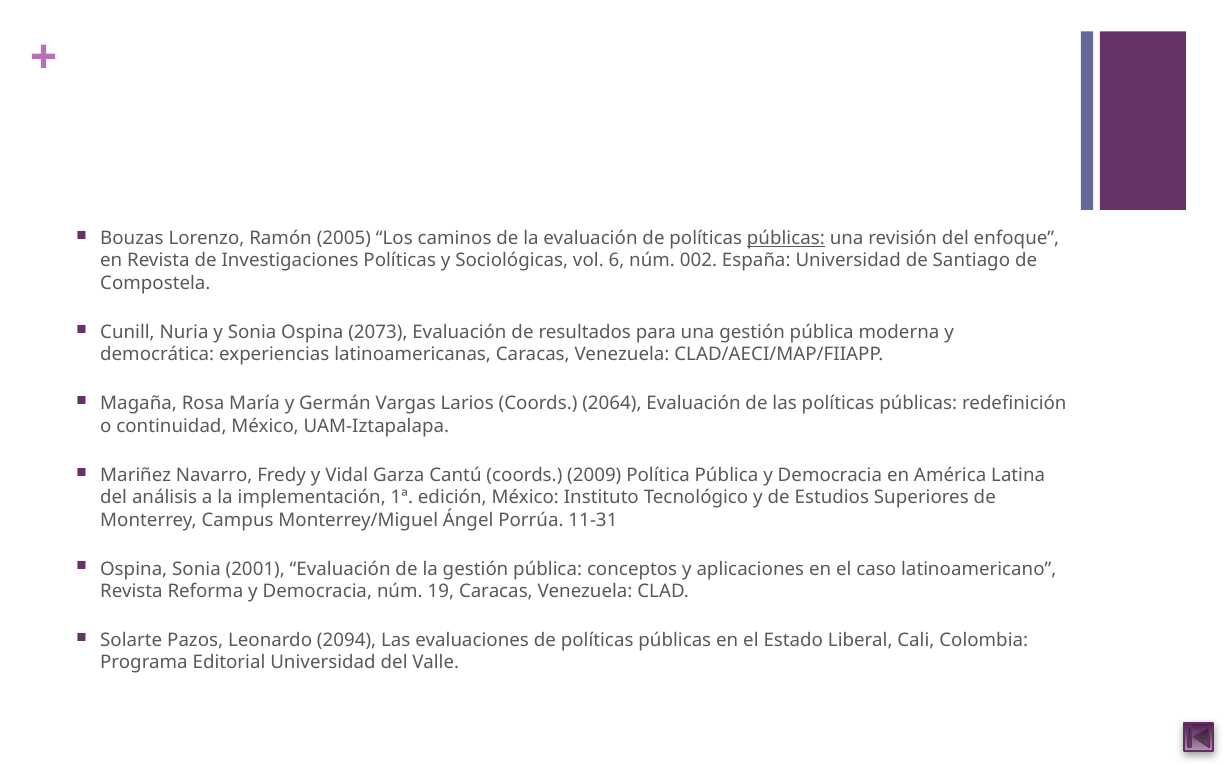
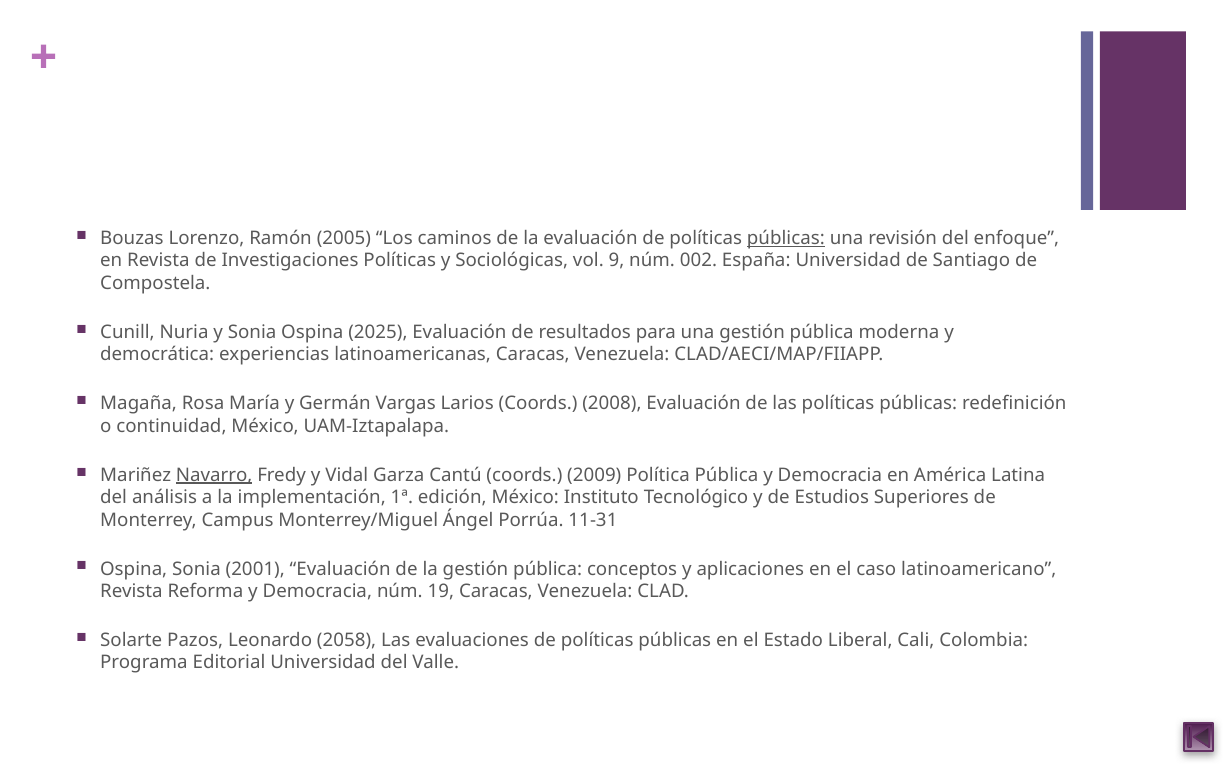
6: 6 -> 9
2073: 2073 -> 2025
2064: 2064 -> 2008
Navarro underline: none -> present
2094: 2094 -> 2058
